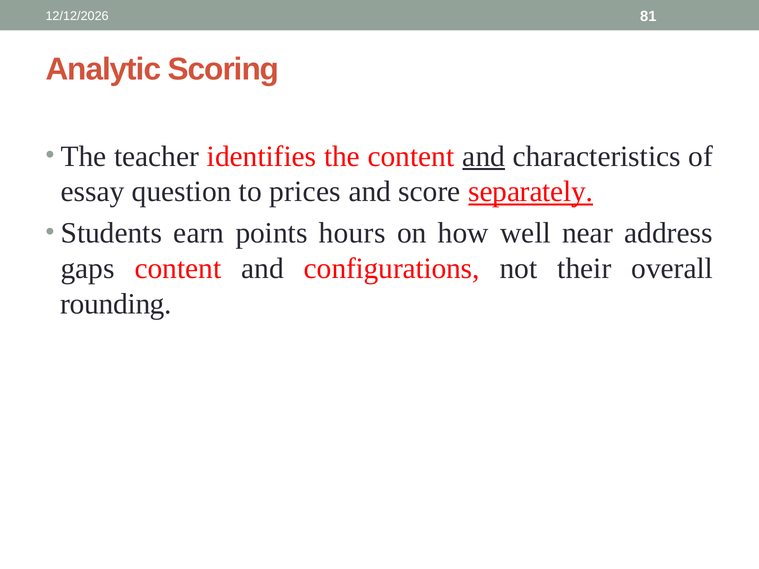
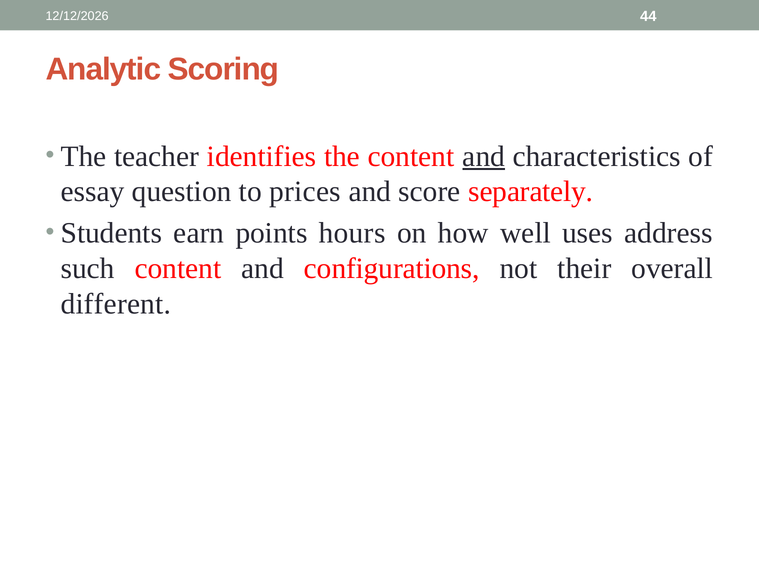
81: 81 -> 44
separately underline: present -> none
near: near -> uses
gaps: gaps -> such
rounding: rounding -> different
